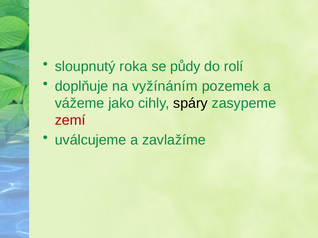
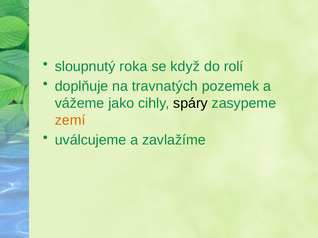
půdy: půdy -> když
vyžínáním: vyžínáním -> travnatých
zemí colour: red -> orange
